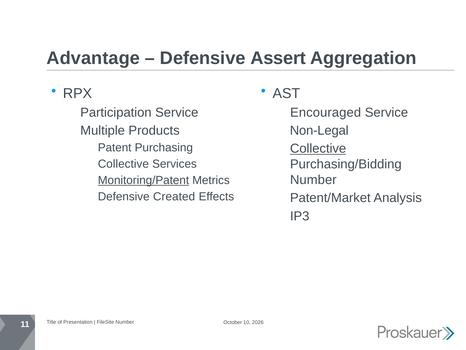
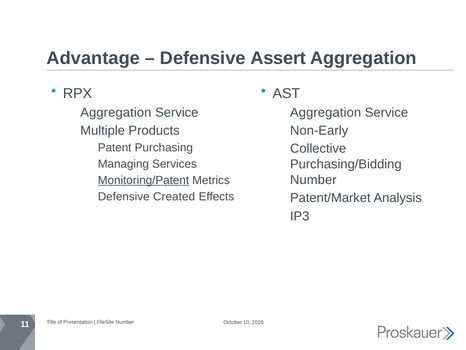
Participation at (116, 112): Participation -> Aggregation
Encouraged at (326, 112): Encouraged -> Aggregation
Non-Legal: Non-Legal -> Non-Early
Collective at (318, 148) underline: present -> none
Collective at (123, 164): Collective -> Managing
